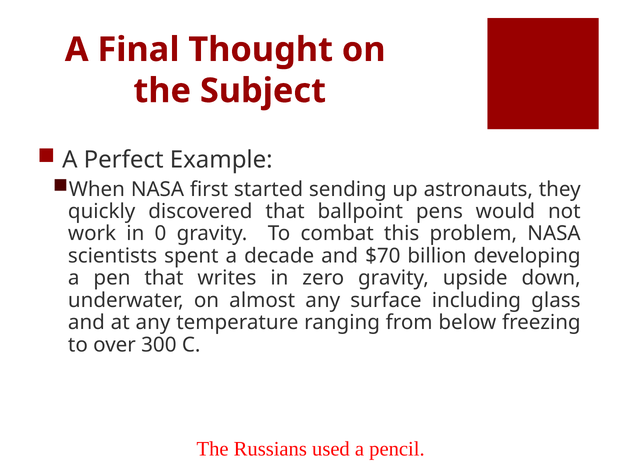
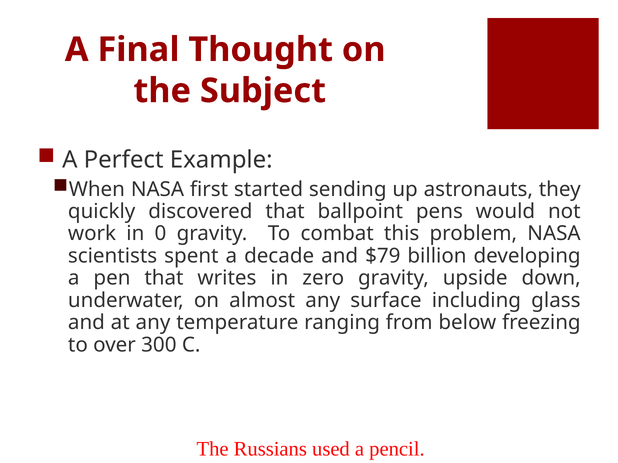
$70: $70 -> $79
